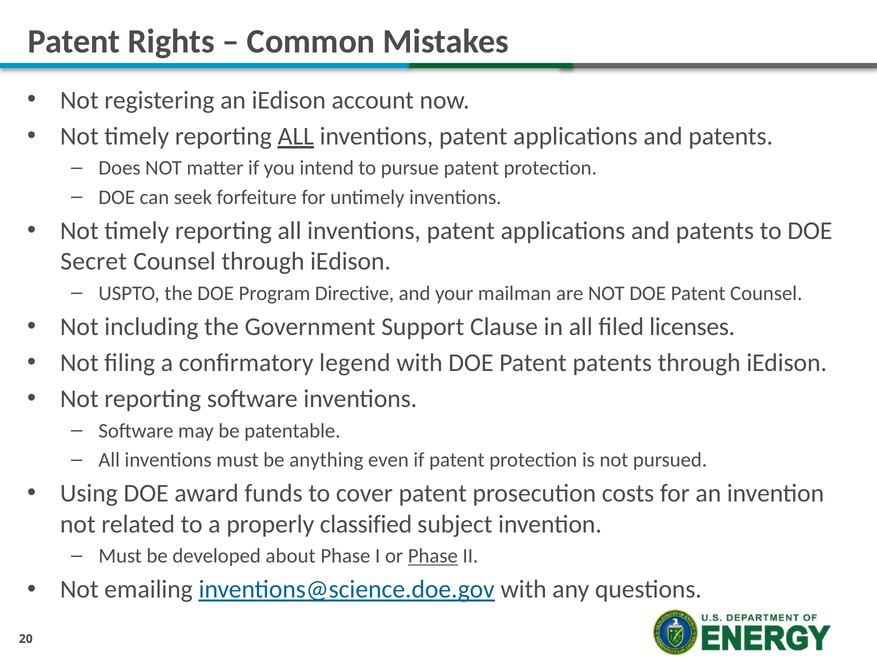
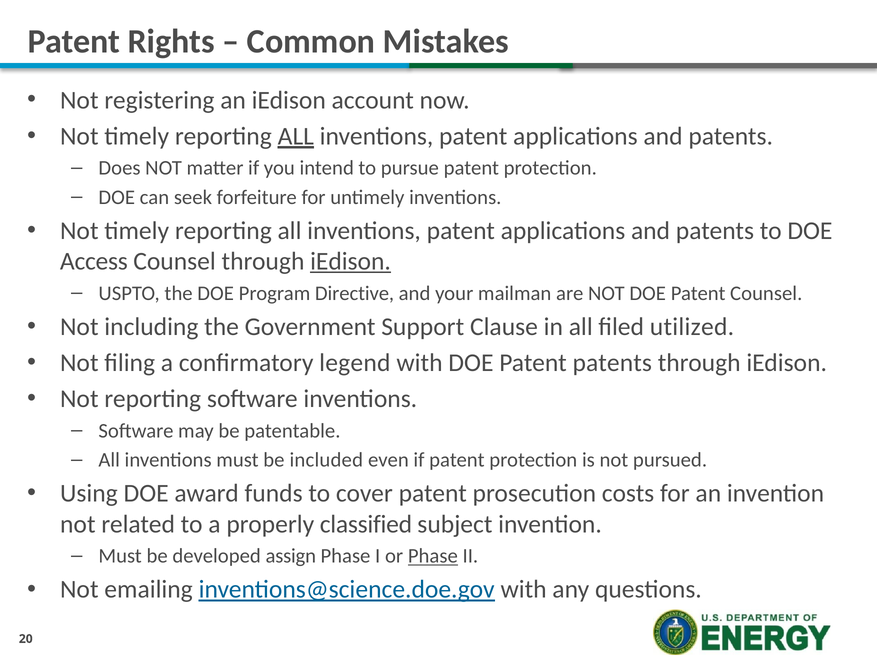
Secret: Secret -> Access
iEdison at (351, 261) underline: none -> present
licenses: licenses -> utilized
anything: anything -> included
about: about -> assign
